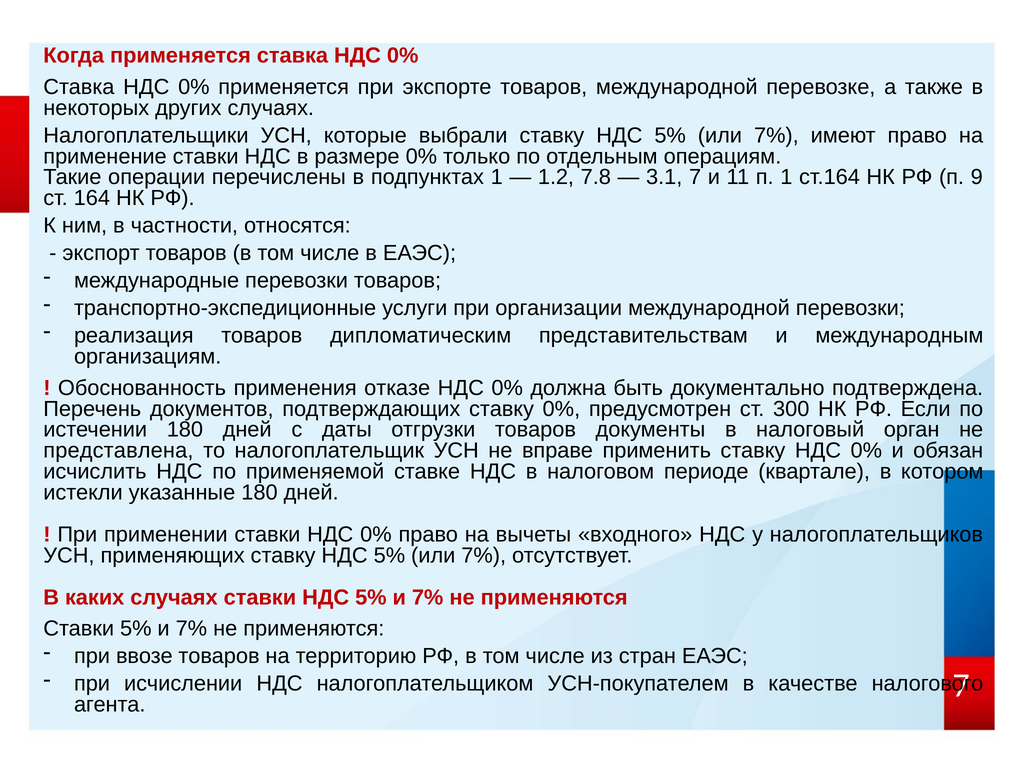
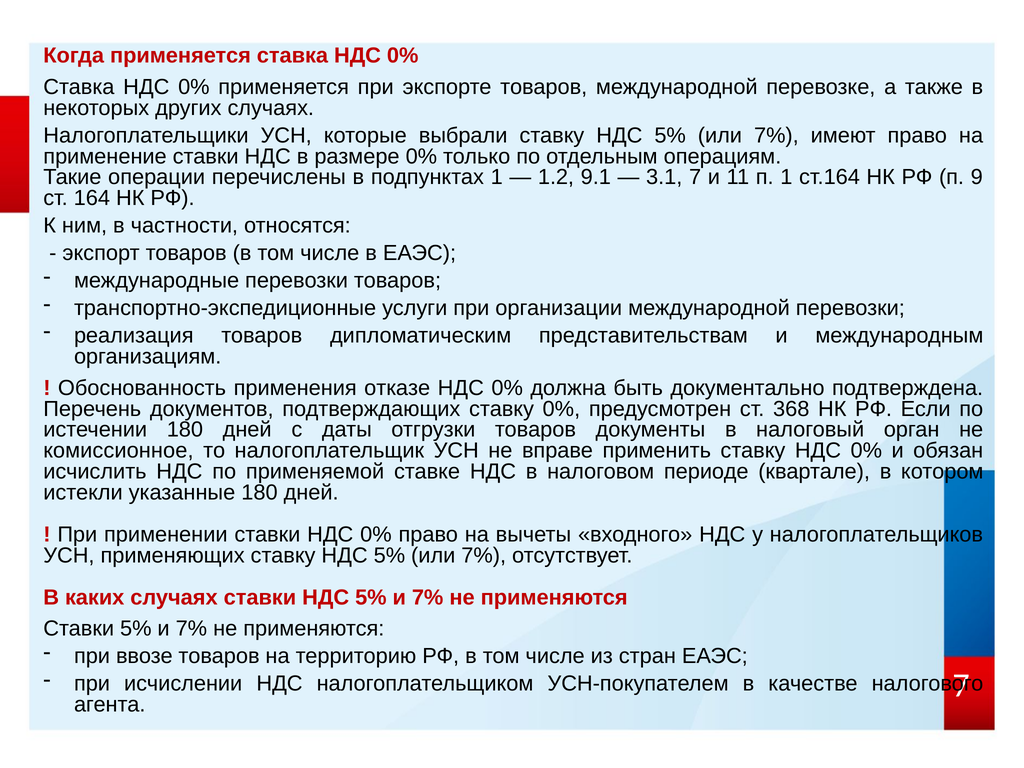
7.8: 7.8 -> 9.1
300: 300 -> 368
представлена: представлена -> комиссионное
